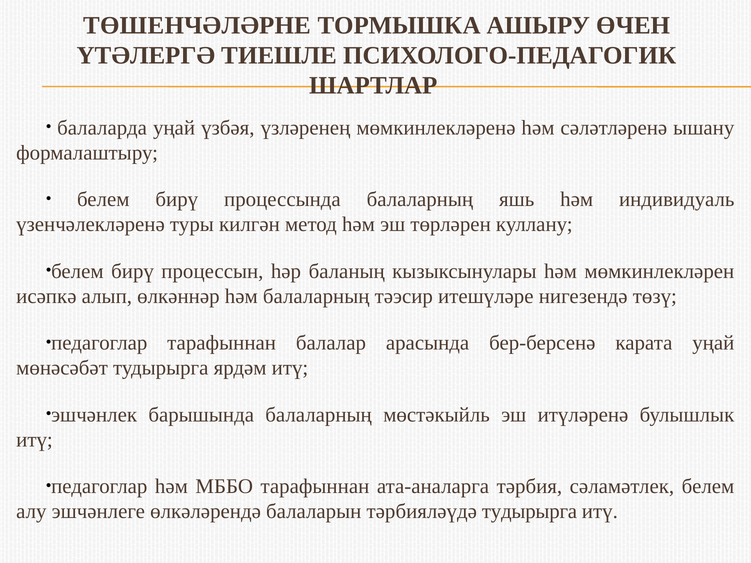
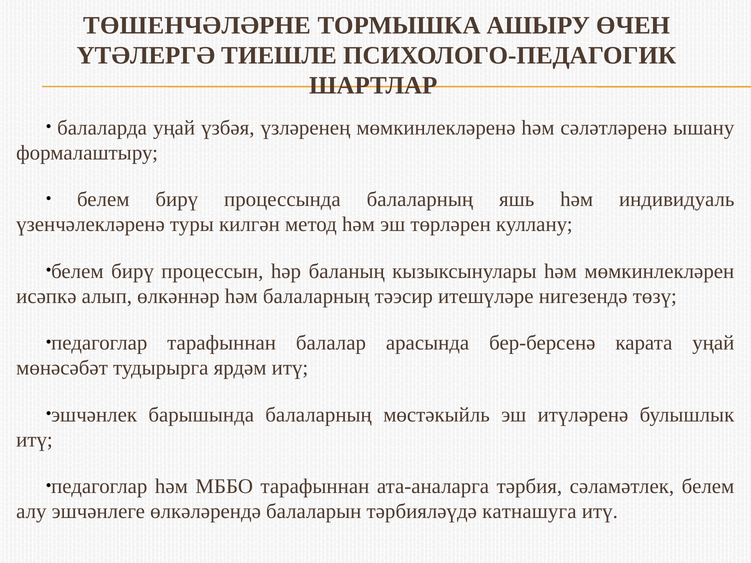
тәрбияләүдә тудырырга: тудырырга -> катнашуга
